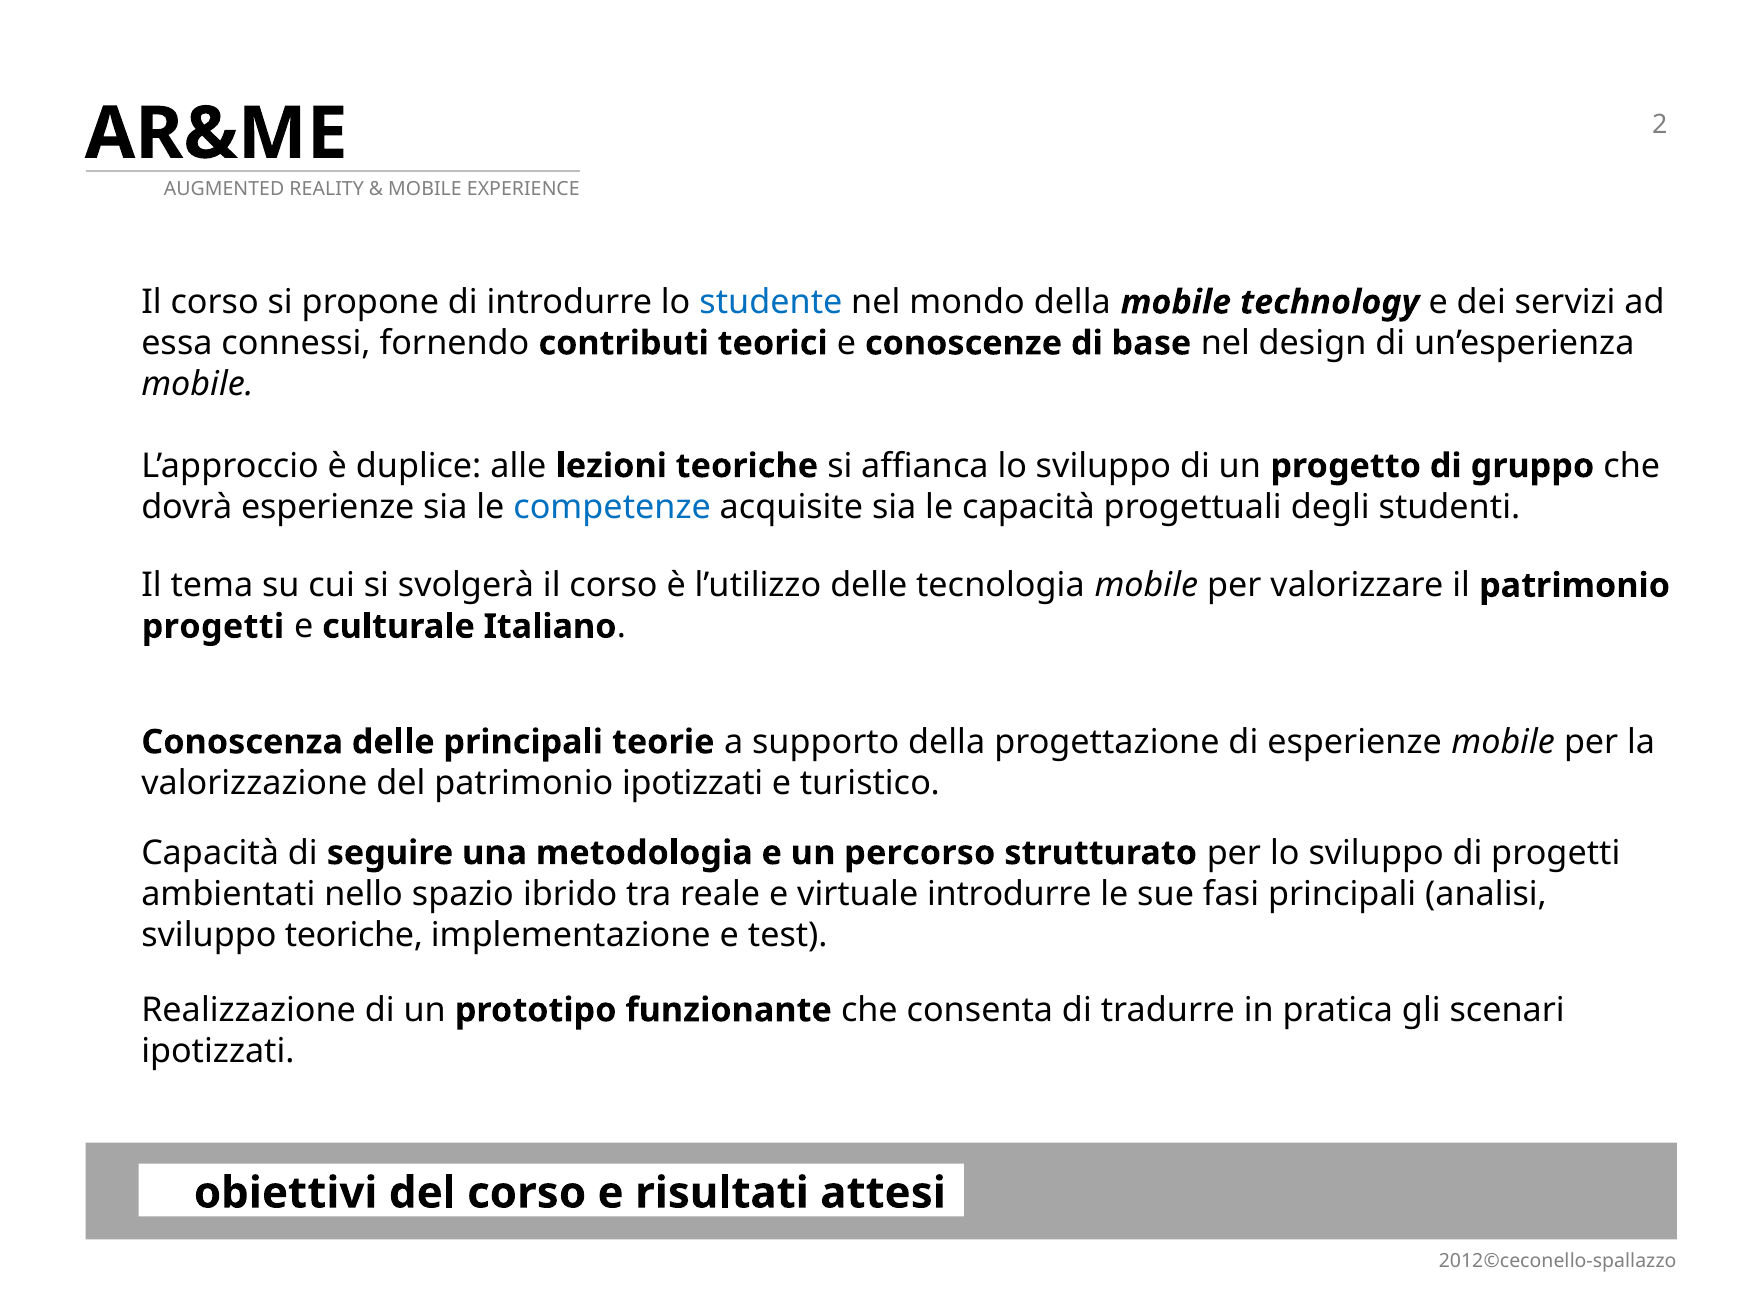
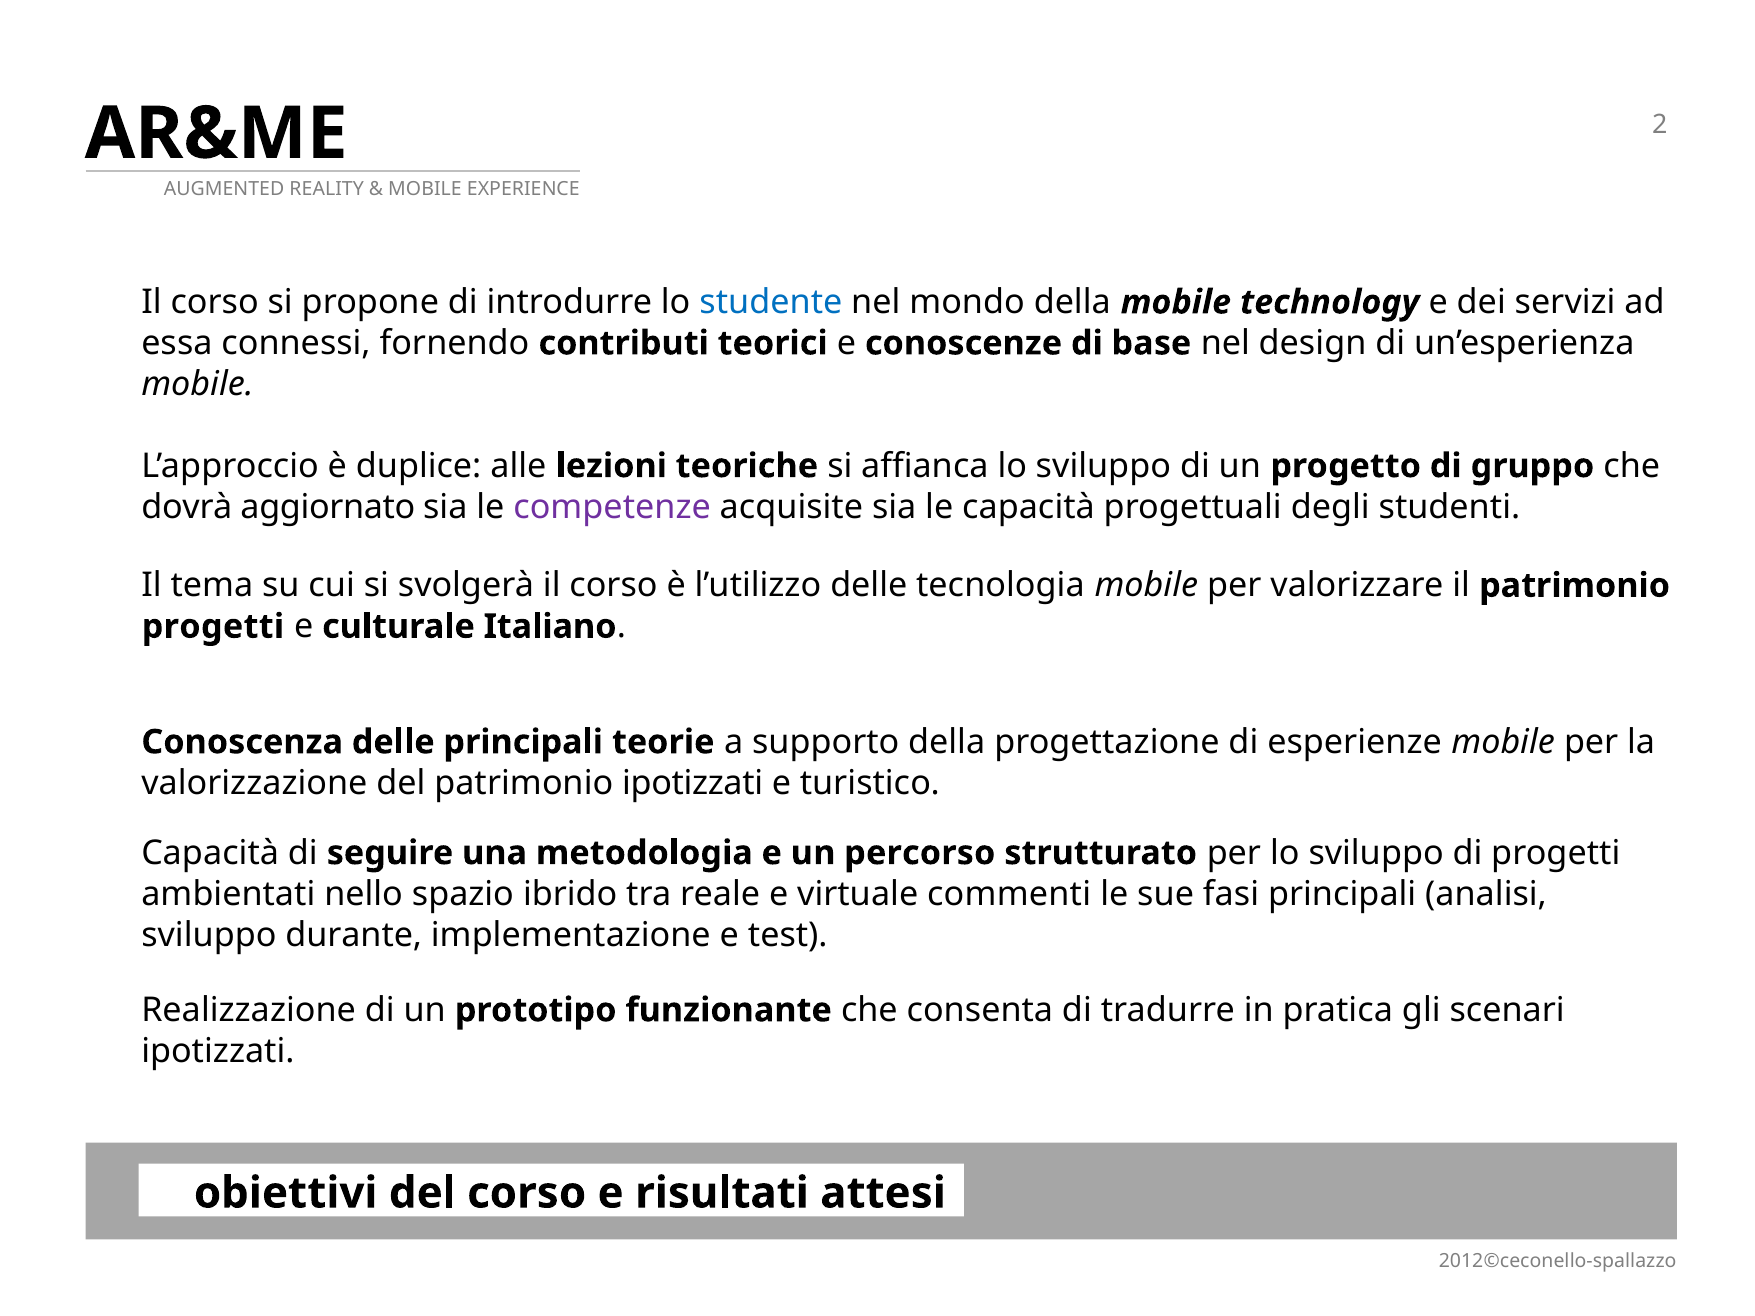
dovrà esperienze: esperienze -> aggiornato
competenze colour: blue -> purple
virtuale introdurre: introdurre -> commenti
sviluppo teoriche: teoriche -> durante
